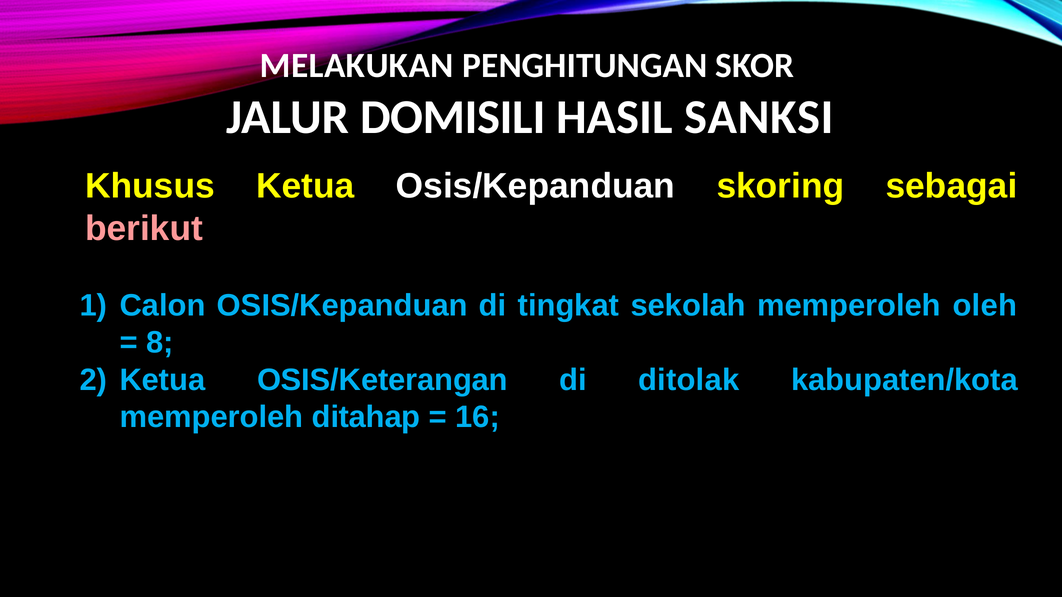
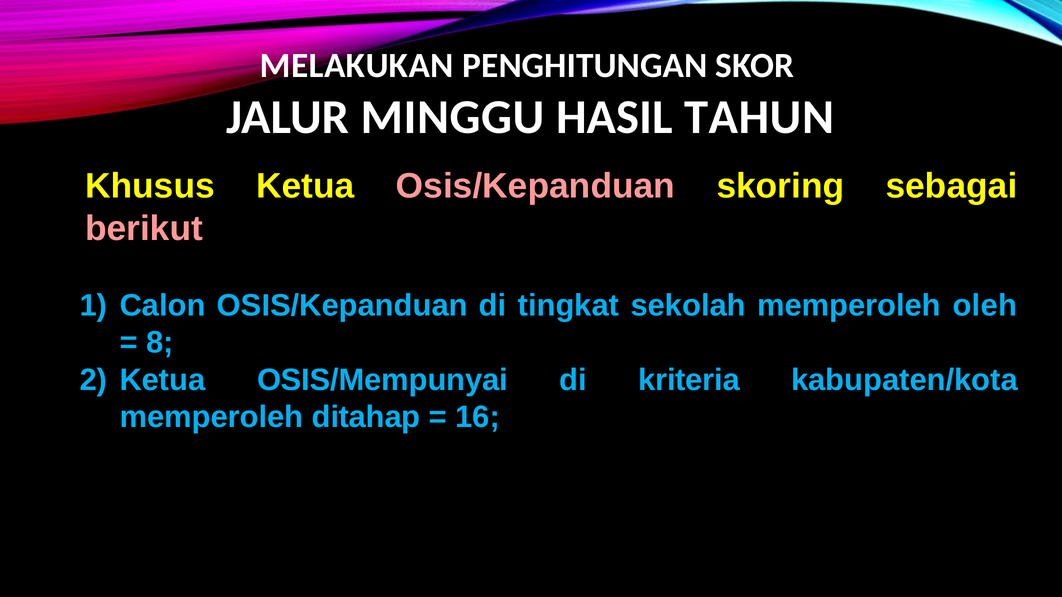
DOMISILI: DOMISILI -> MINGGU
SANKSI: SANKSI -> TAHUN
Osis/Kepanduan at (535, 186) colour: white -> pink
OSIS/Keterangan: OSIS/Keterangan -> OSIS/Mempunyai
ditolak: ditolak -> kriteria
